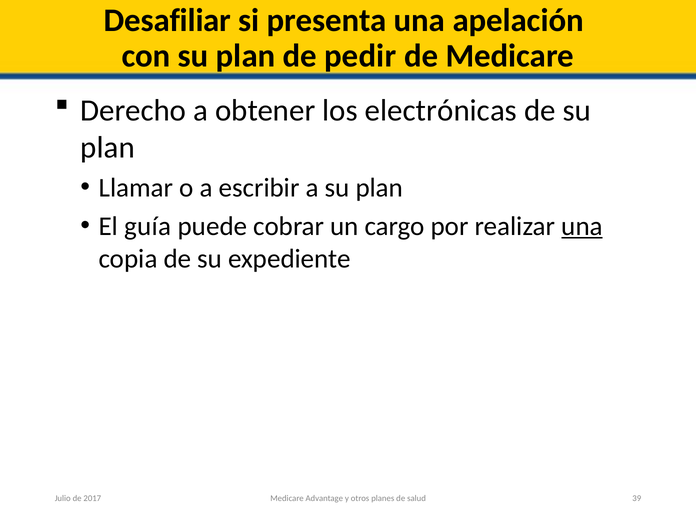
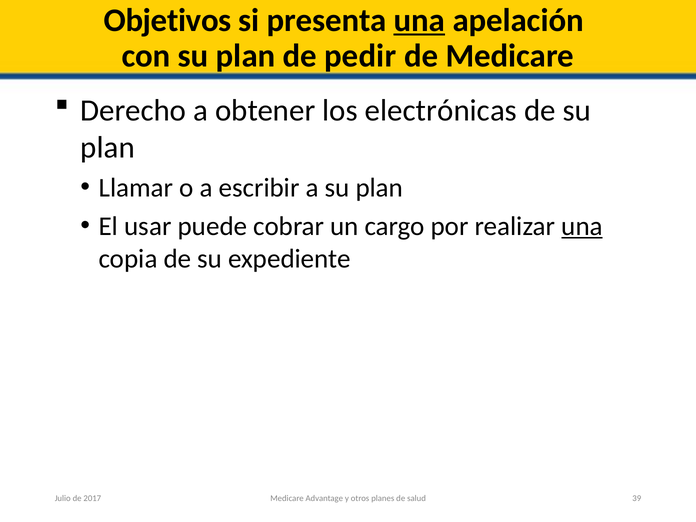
Desafiliar: Desafiliar -> Objetivos
una at (419, 20) underline: none -> present
guía: guía -> usar
